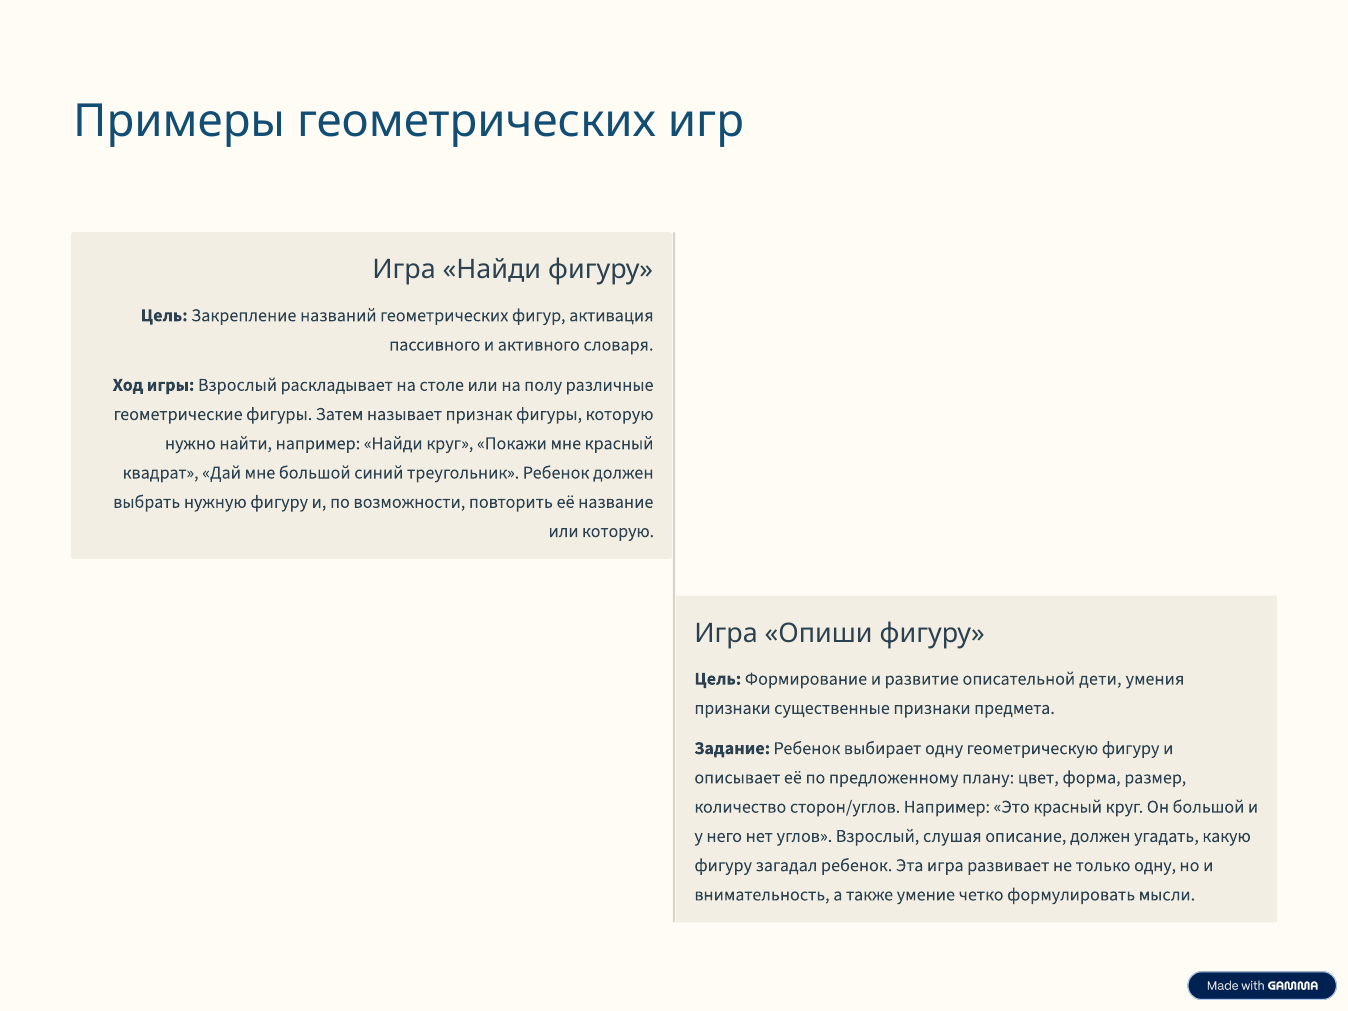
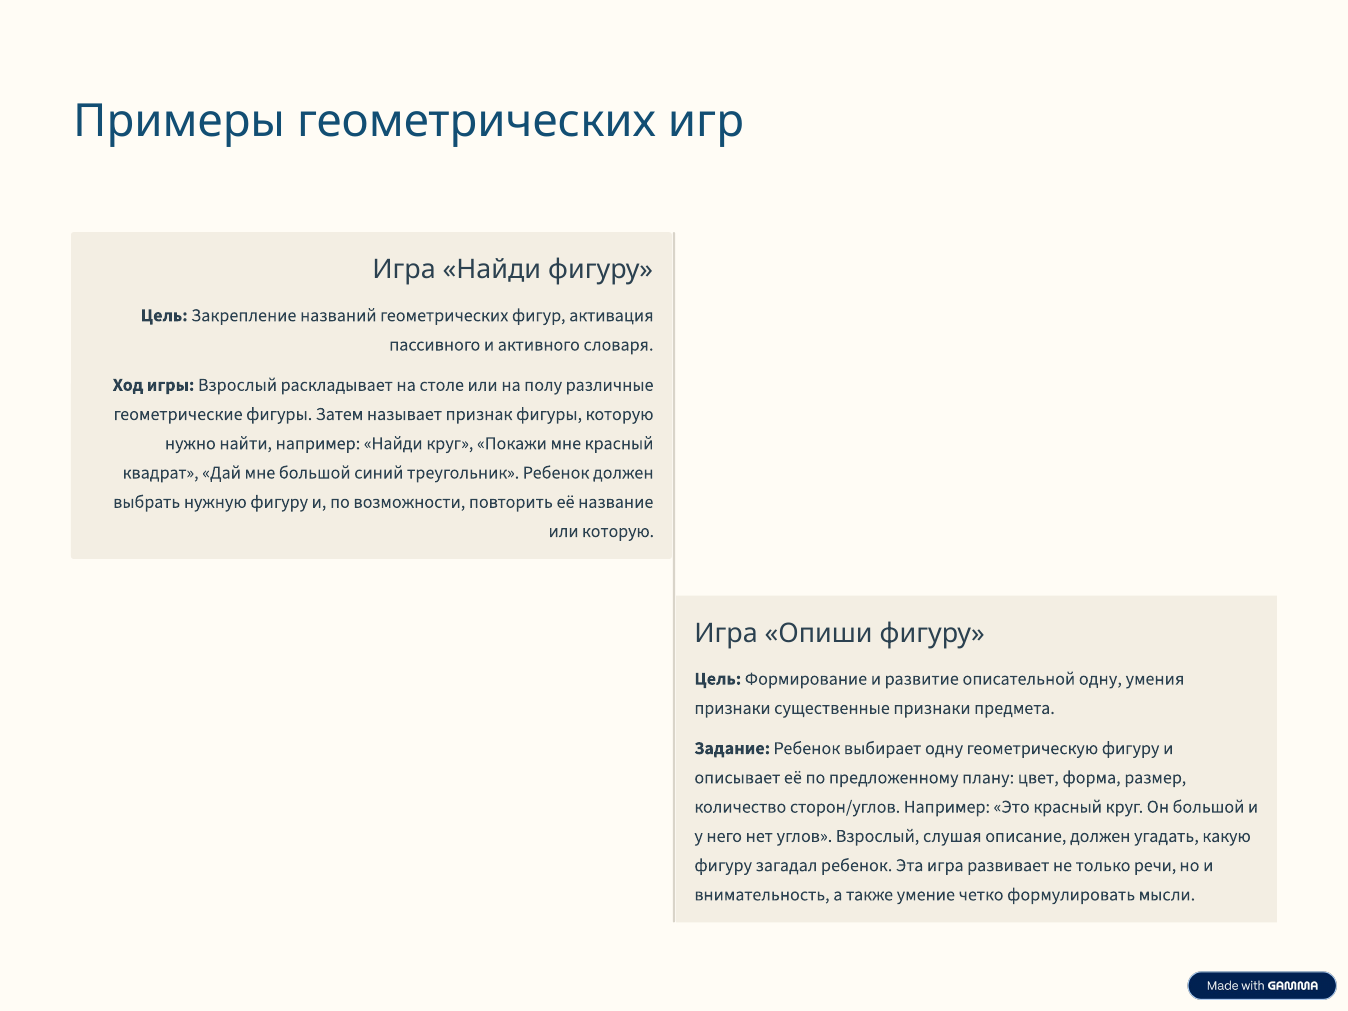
описательной дети: дети -> одну
только одну: одну -> речи
